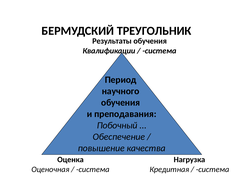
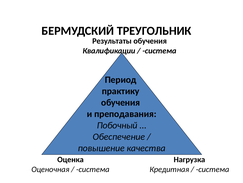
научного: научного -> практику
